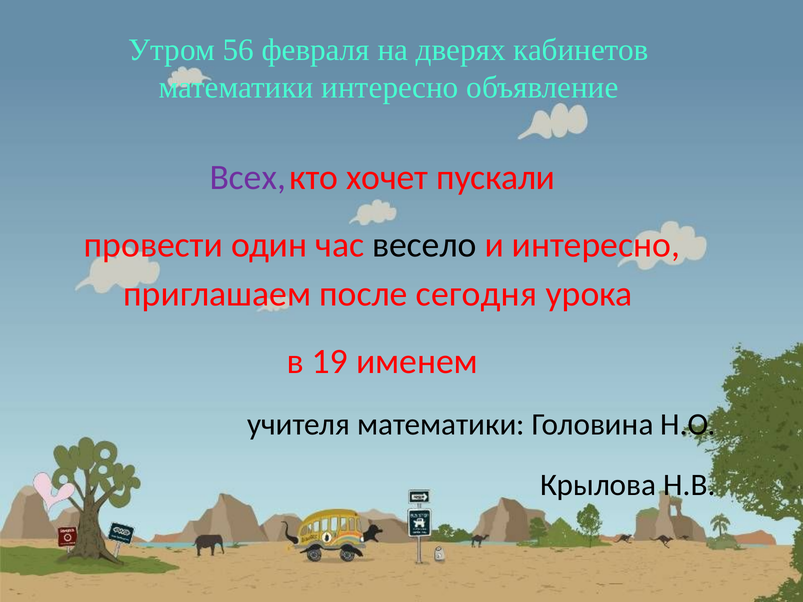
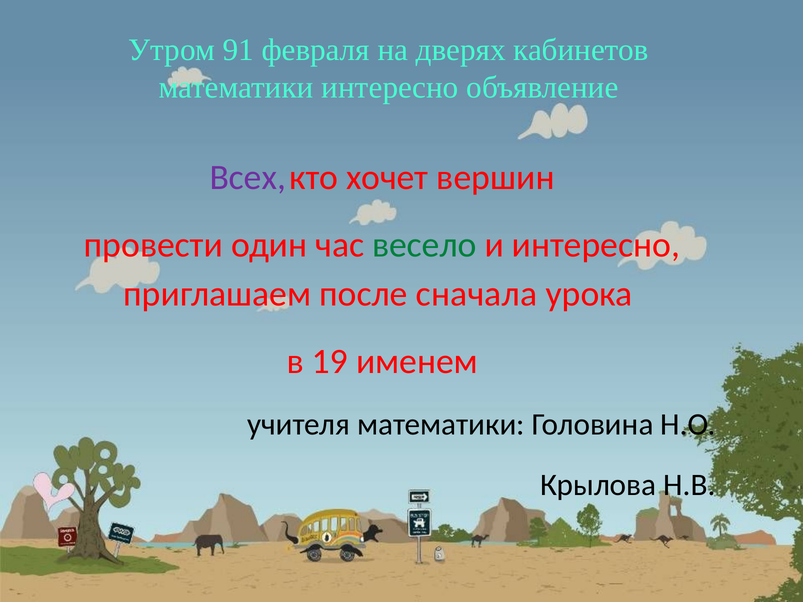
56: 56 -> 91
пускали: пускали -> вершин
весело colour: black -> green
сегодня: сегодня -> сначала
